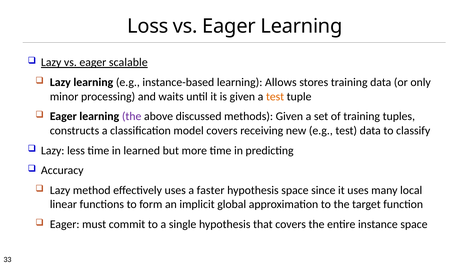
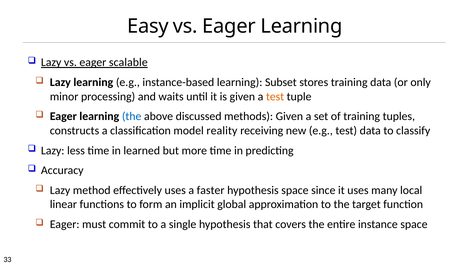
Loss: Loss -> Easy
Allows: Allows -> Subset
the at (132, 117) colour: purple -> blue
model covers: covers -> reality
